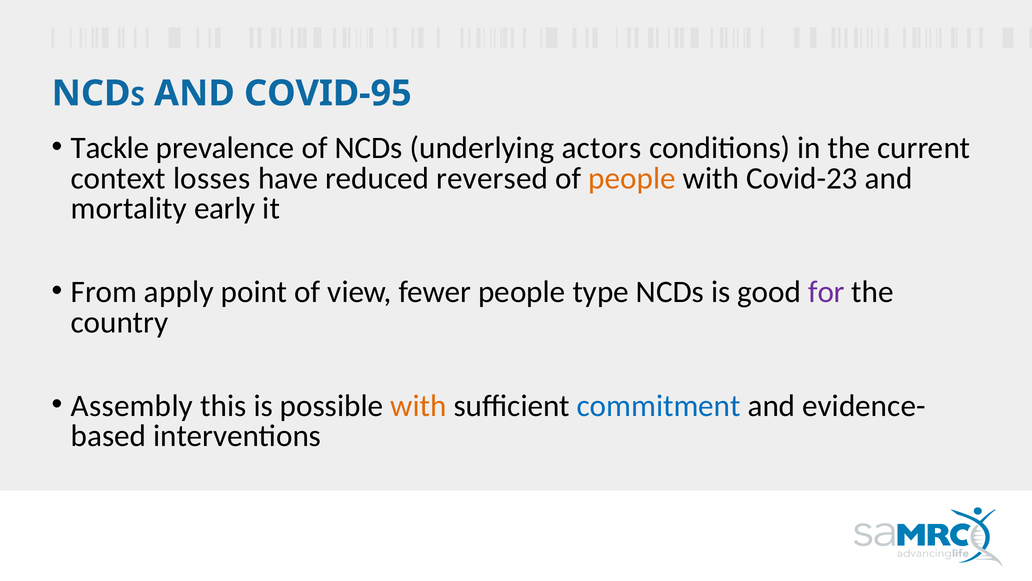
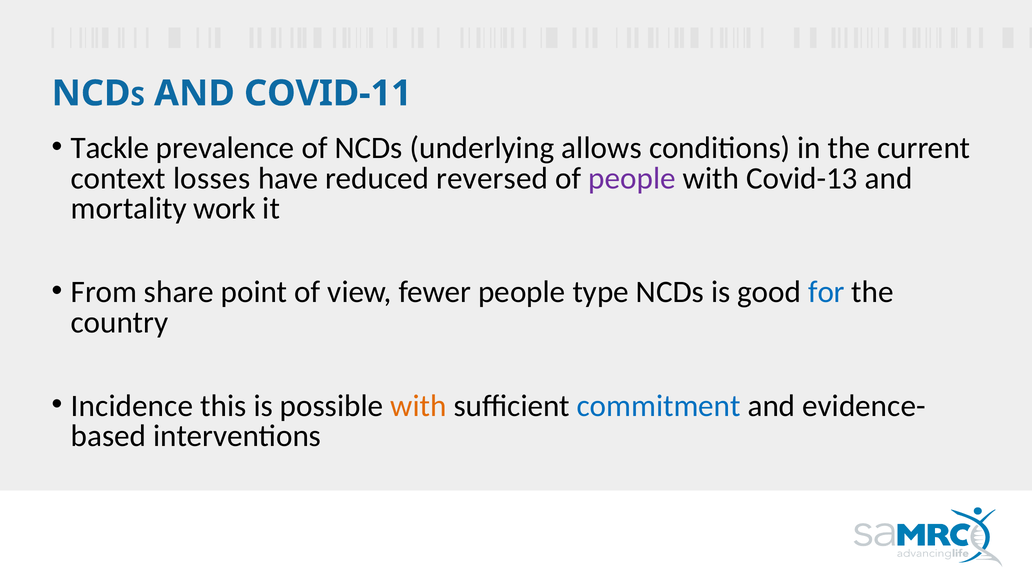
COVID-95: COVID-95 -> COVID-11
actors: actors -> allows
people at (632, 178) colour: orange -> purple
Covid-23: Covid-23 -> Covid-13
early: early -> work
apply: apply -> share
for colour: purple -> blue
Assembly: Assembly -> Incidence
